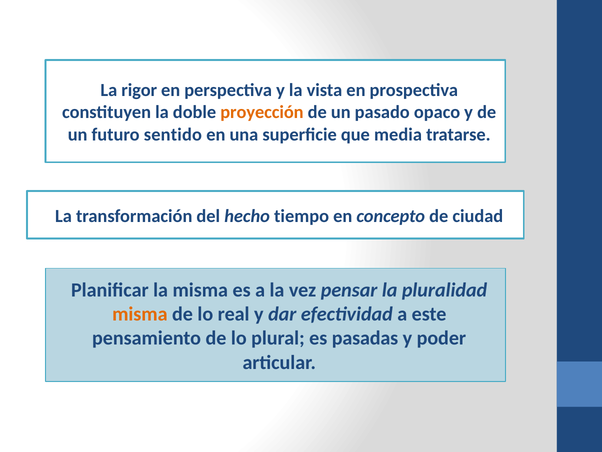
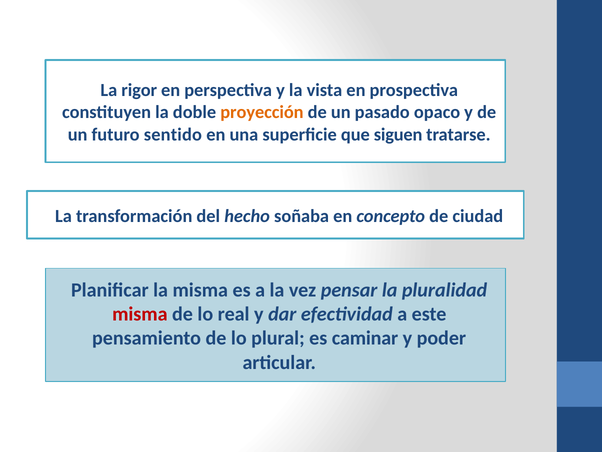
media: media -> siguen
tiempo: tiempo -> soñaba
misma at (140, 314) colour: orange -> red
pasadas: pasadas -> caminar
